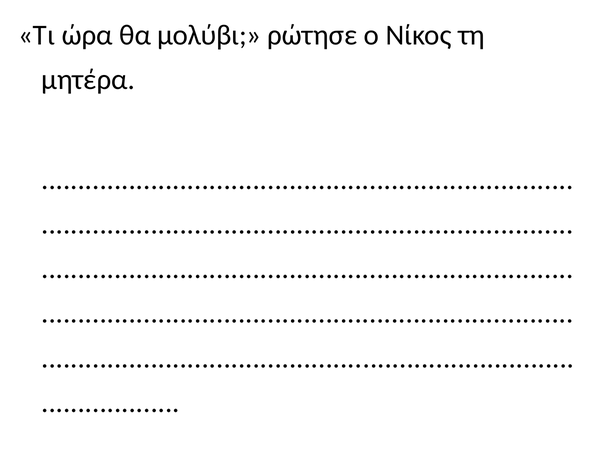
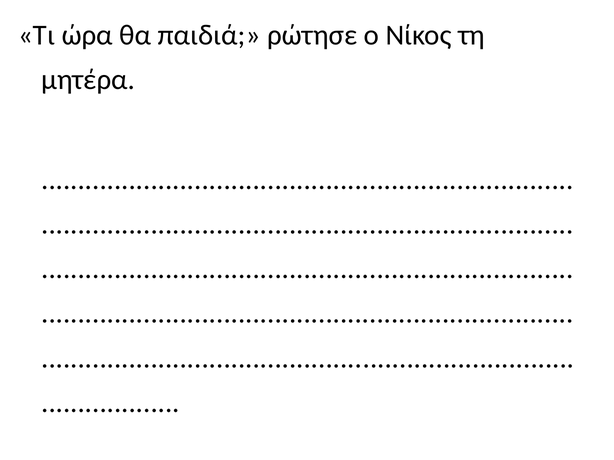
μολύβι: μολύβι -> παιδιά
